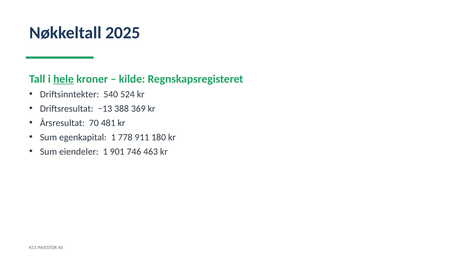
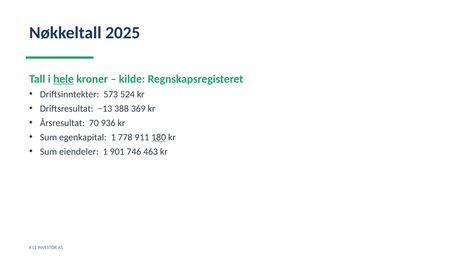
540: 540 -> 573
481: 481 -> 936
180 underline: none -> present
